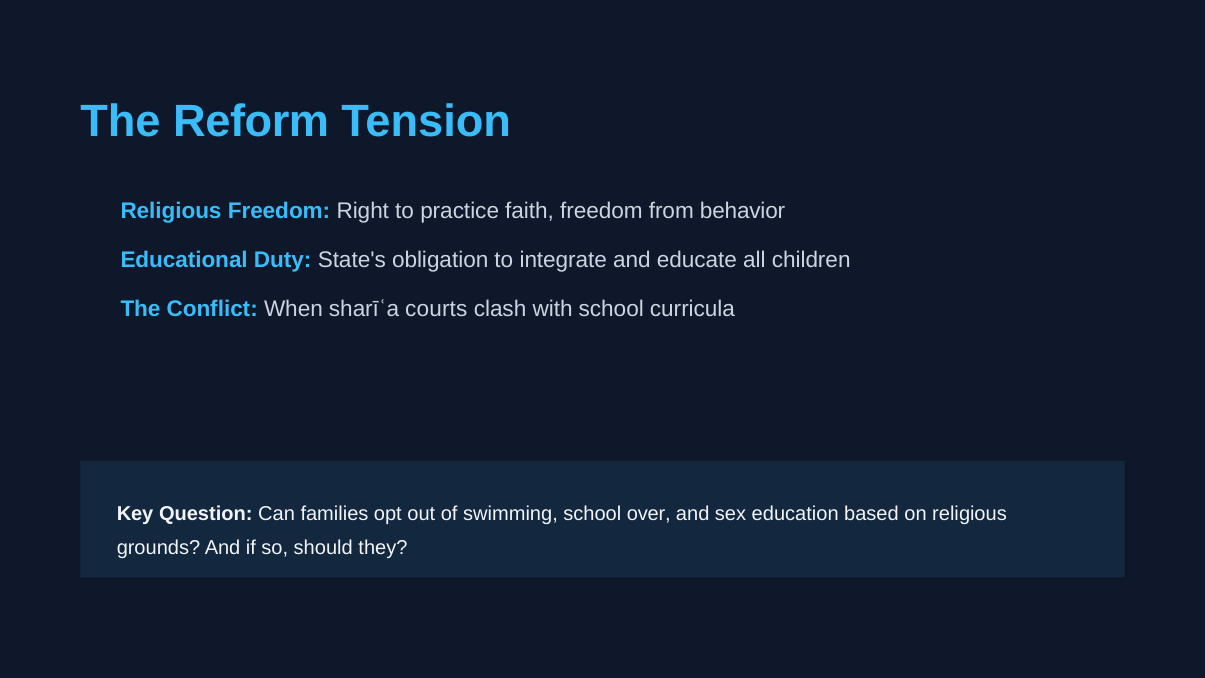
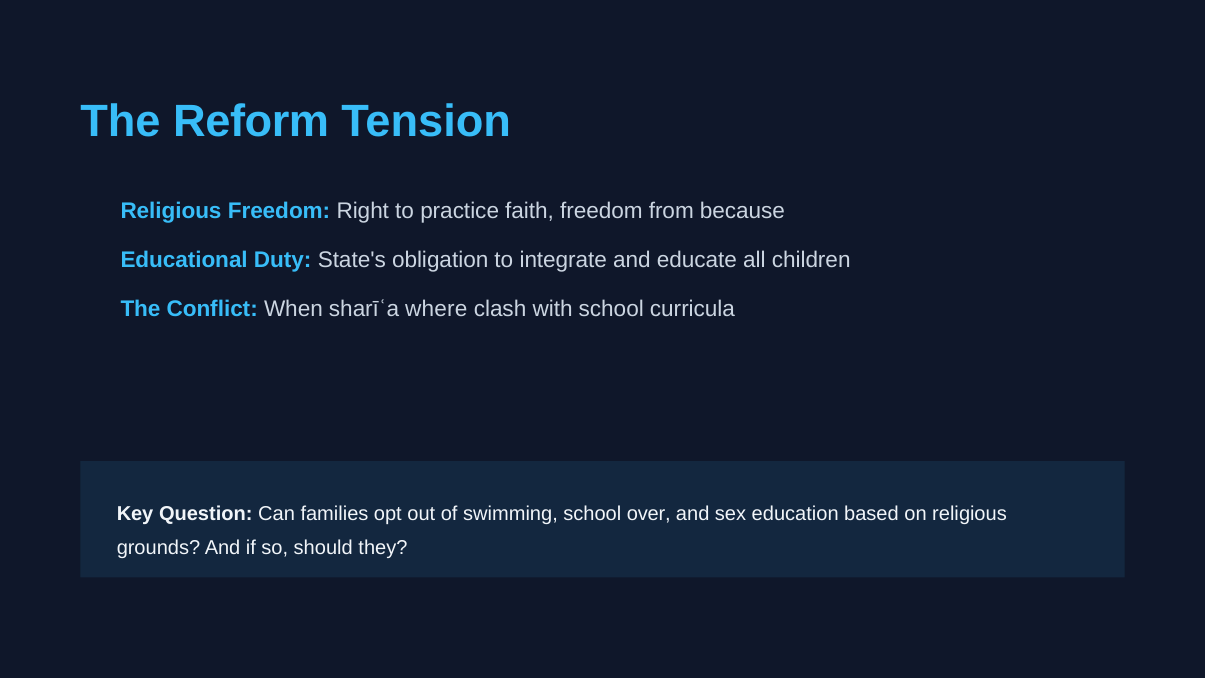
behavior: behavior -> because
courts: courts -> where
